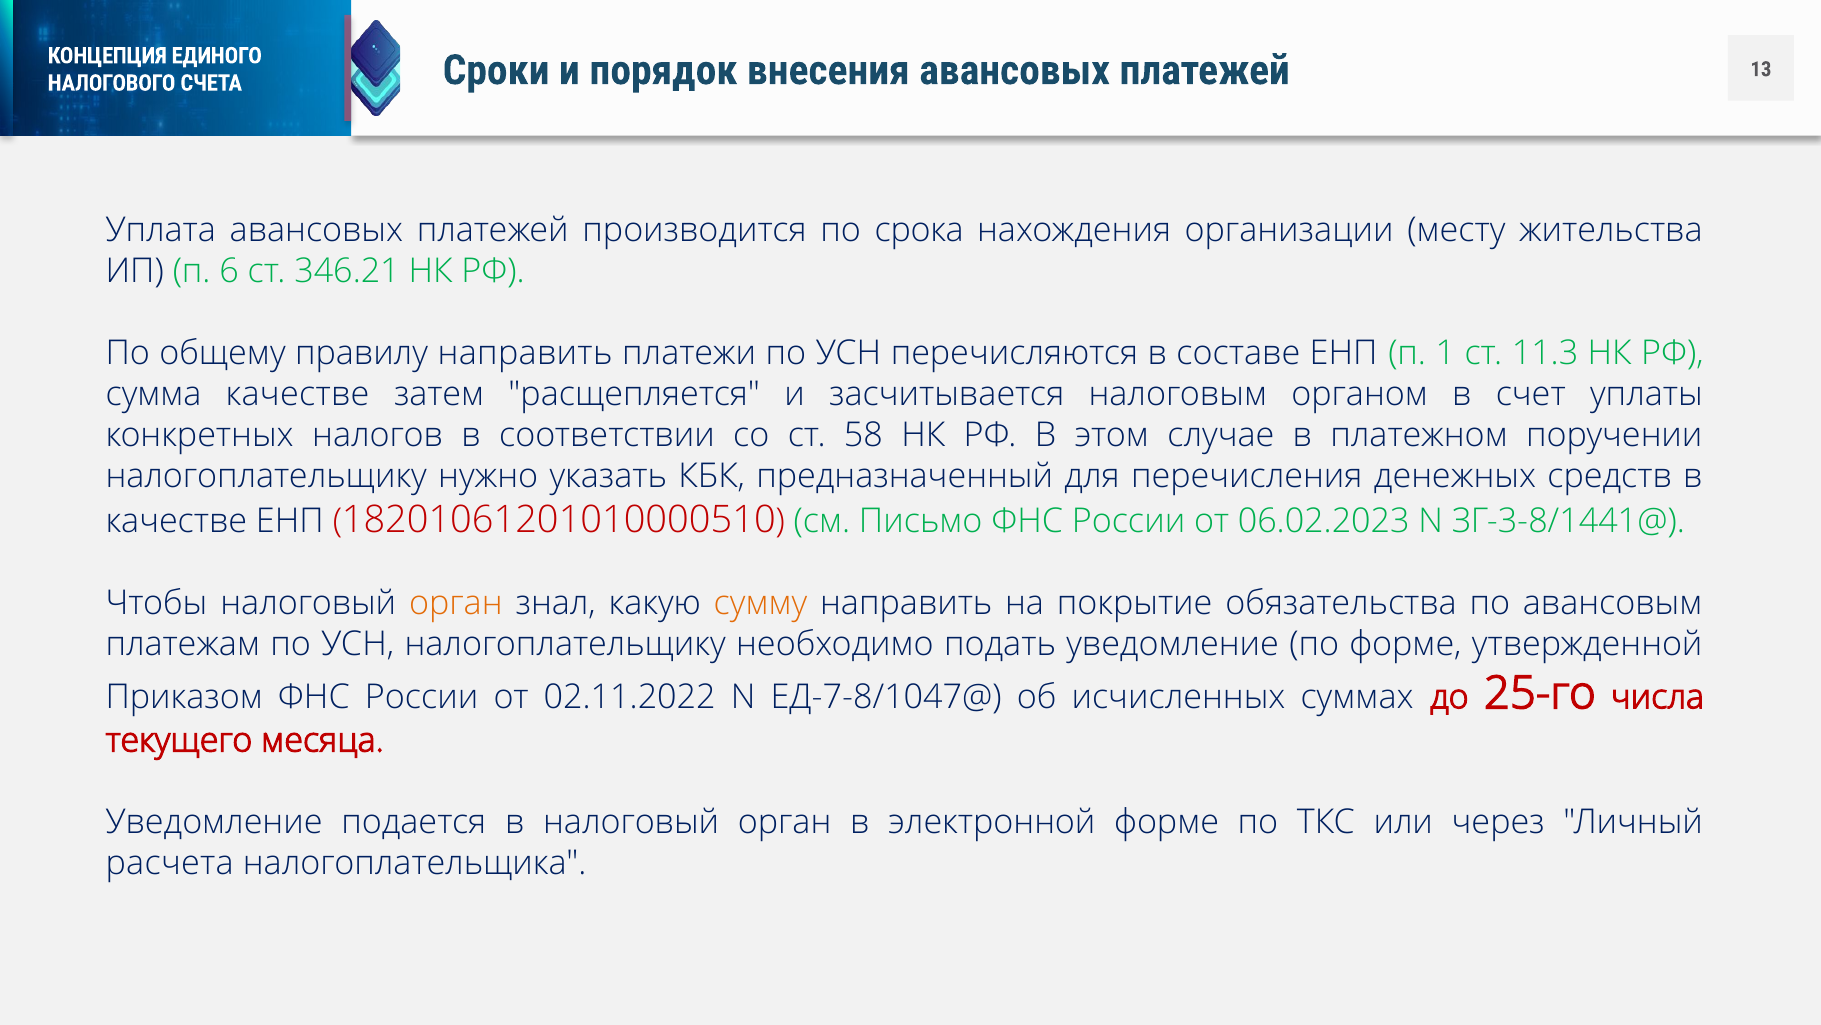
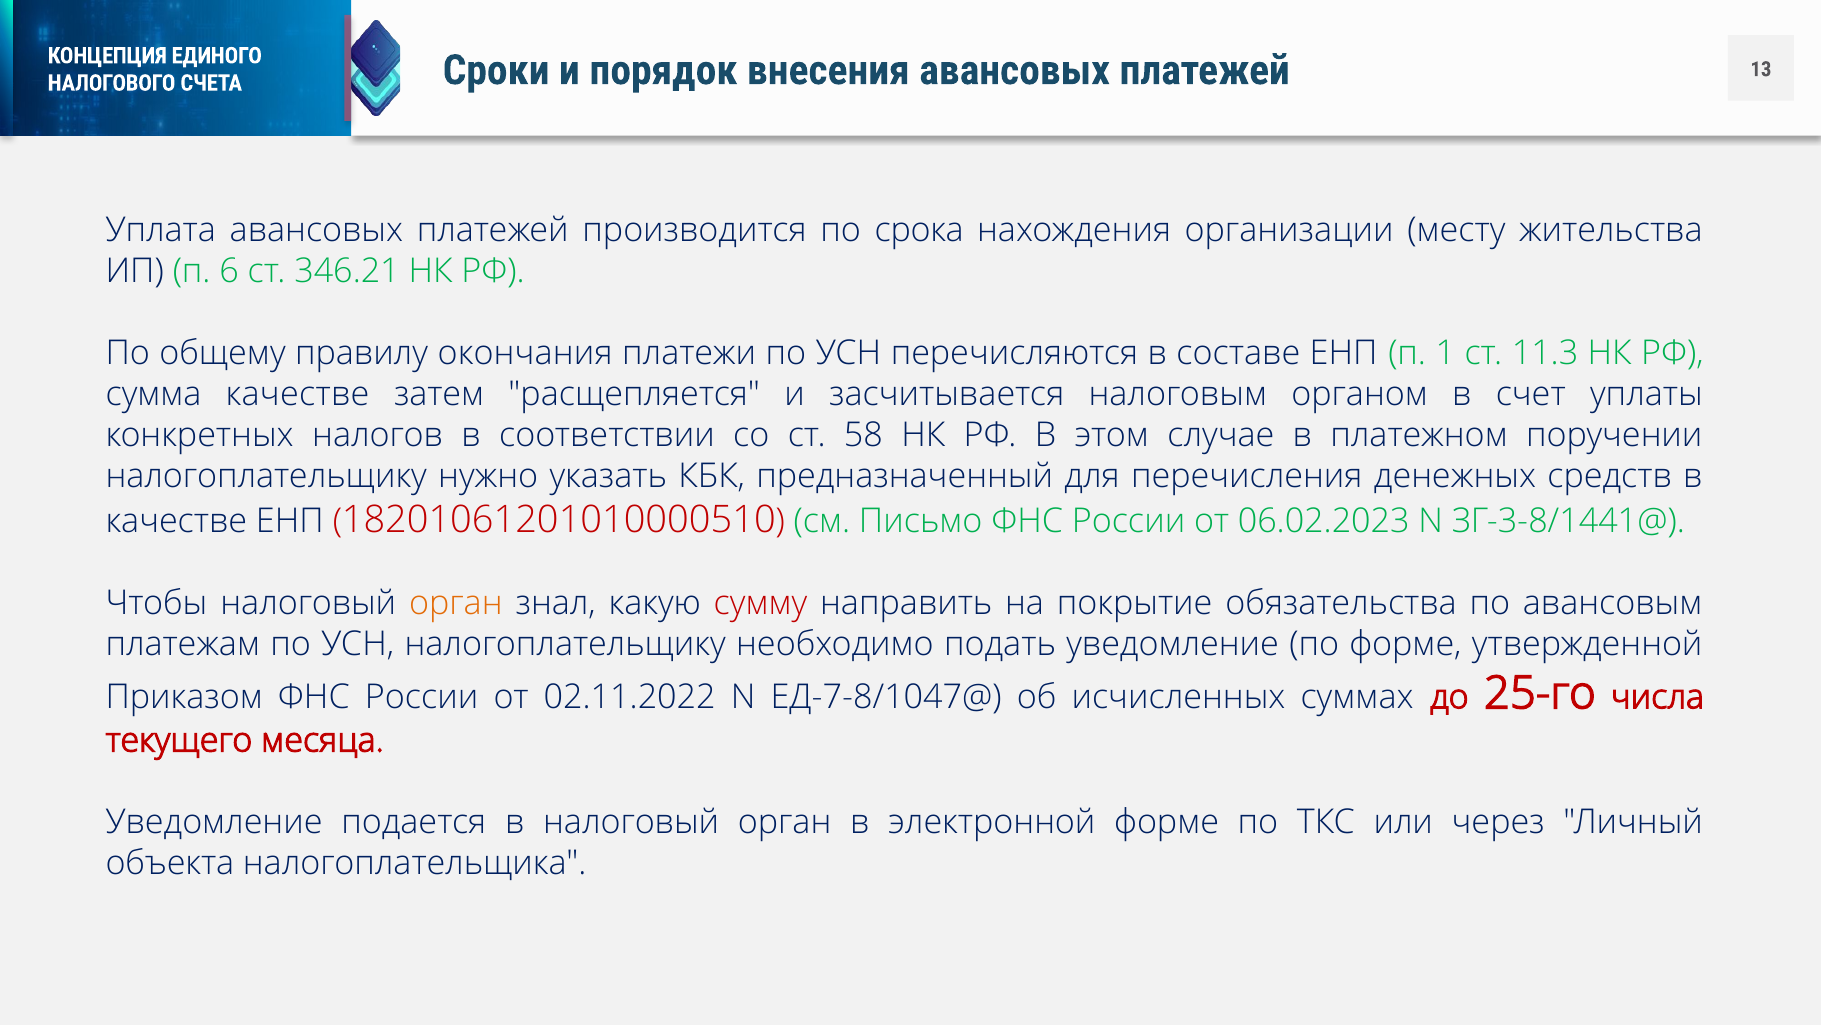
правилу направить: направить -> окончания
сумму colour: orange -> red
расчета: расчета -> объекта
